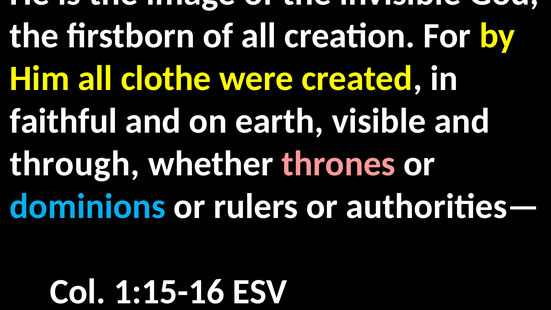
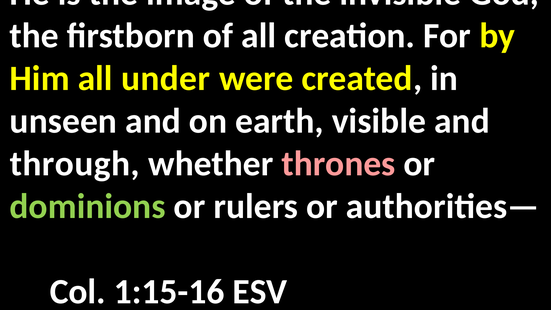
clothe: clothe -> under
faithful: faithful -> unseen
dominions colour: light blue -> light green
